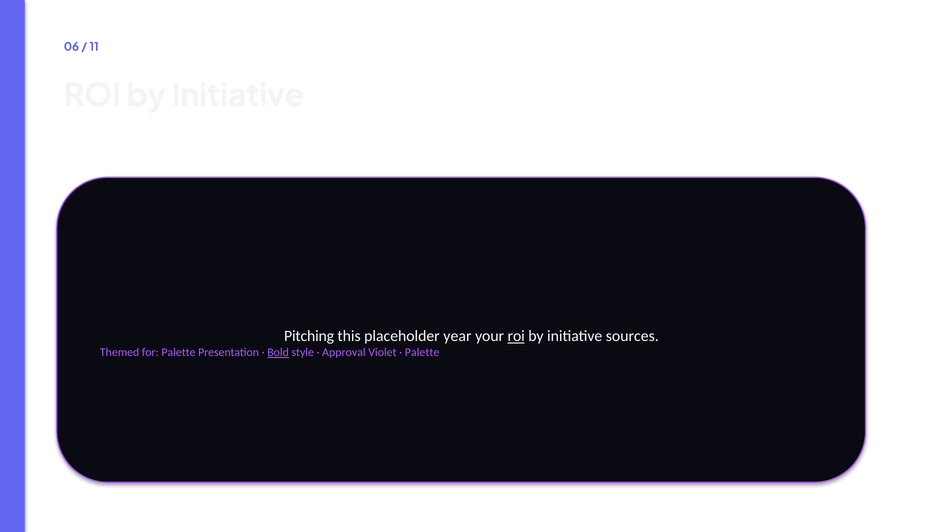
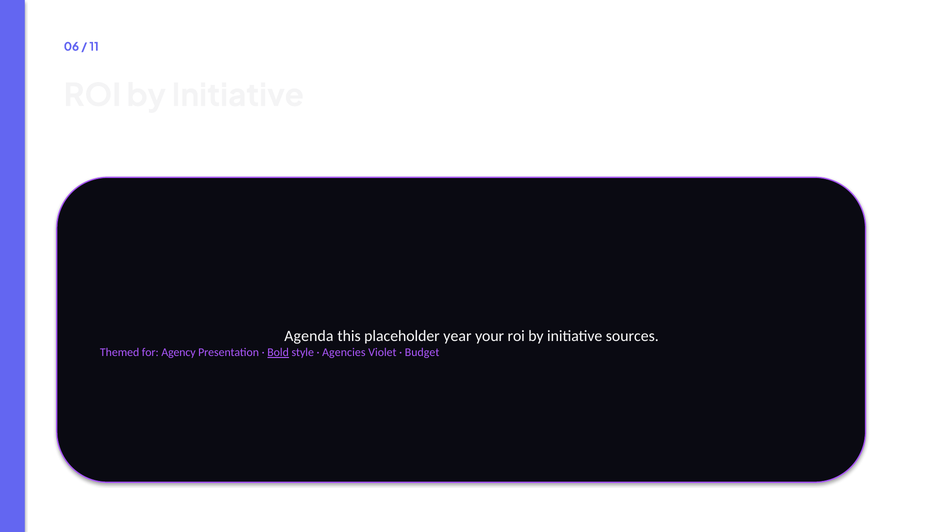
Pitching: Pitching -> Agenda
roi at (516, 336) underline: present -> none
for Palette: Palette -> Agency
Approval: Approval -> Agencies
Palette at (422, 353): Palette -> Budget
